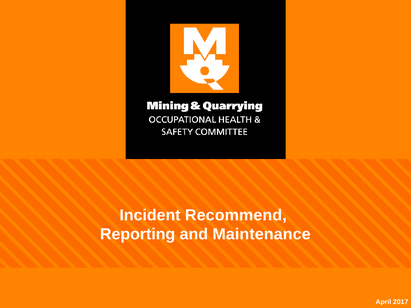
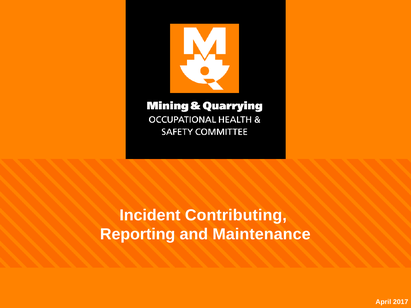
Recommend: Recommend -> Contributing
